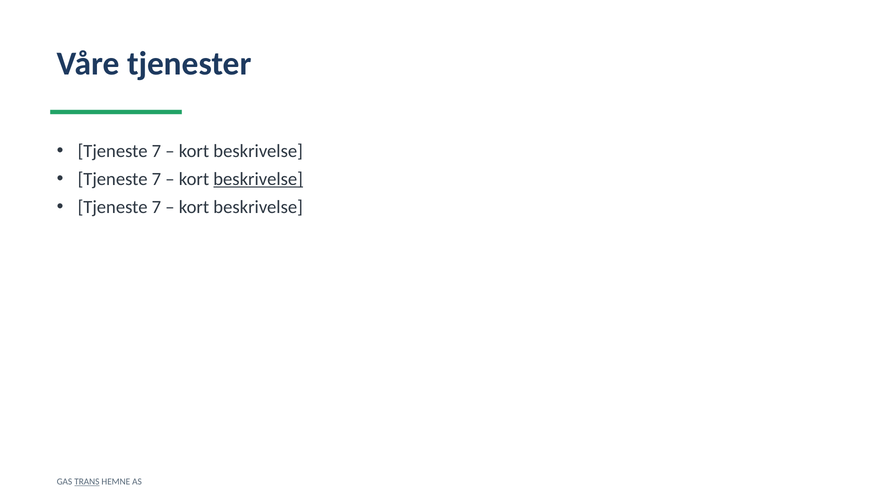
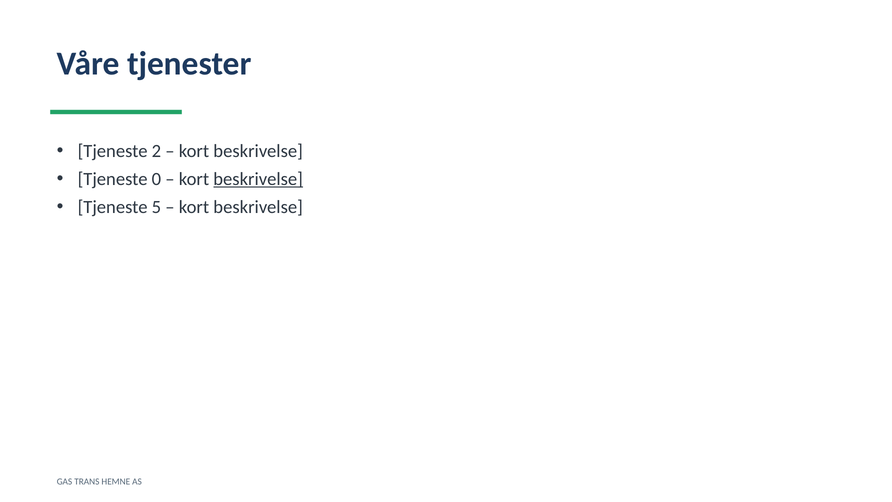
7 at (156, 151): 7 -> 2
7 at (156, 179): 7 -> 0
7 at (156, 207): 7 -> 5
TRANS underline: present -> none
